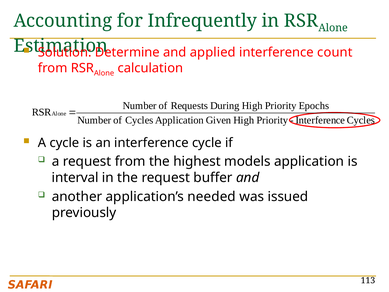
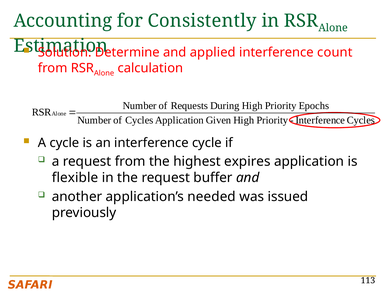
Infrequently: Infrequently -> Consistently
models: models -> expires
interval: interval -> flexible
